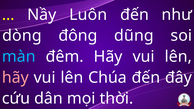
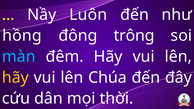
dòng: dòng -> hồng
dũng: dũng -> trông
hãy at (15, 78) colour: pink -> yellow
